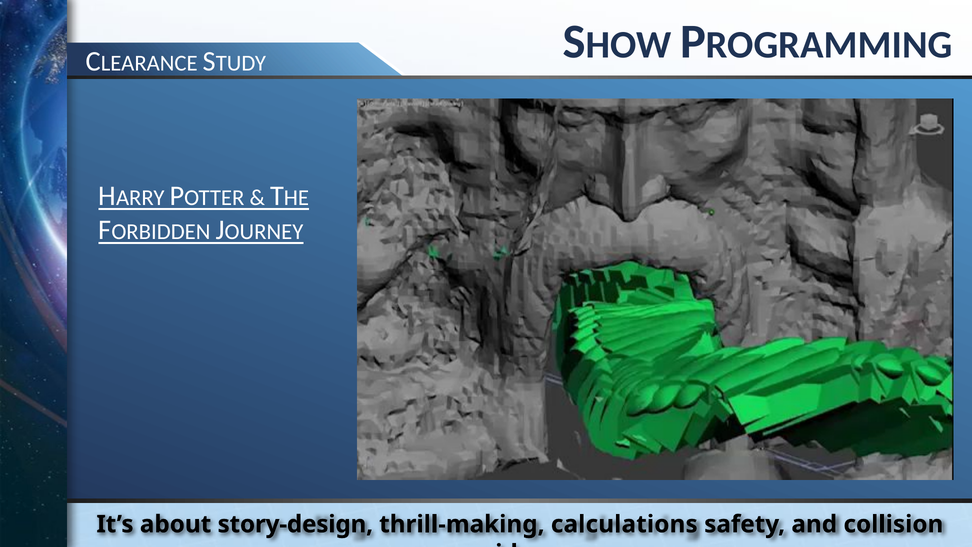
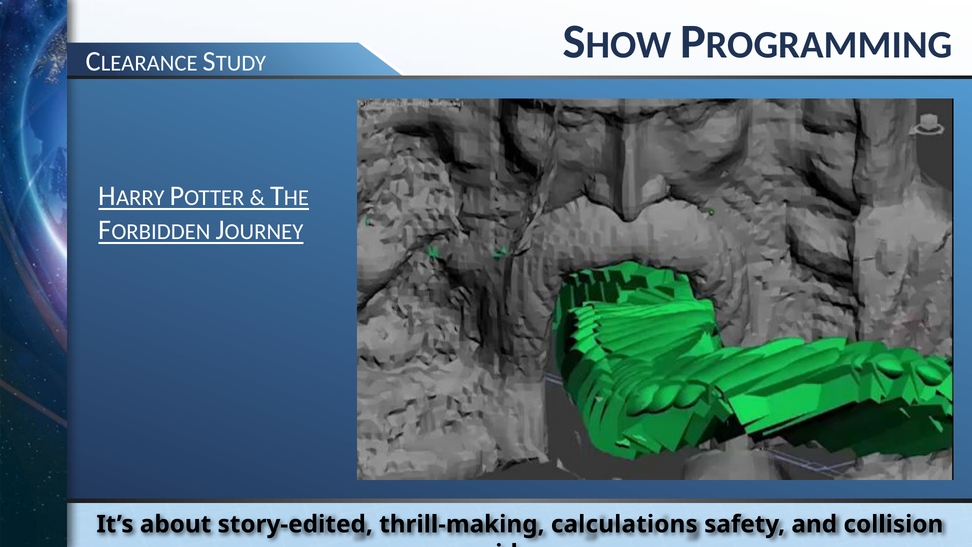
story-design: story-design -> story-edited
